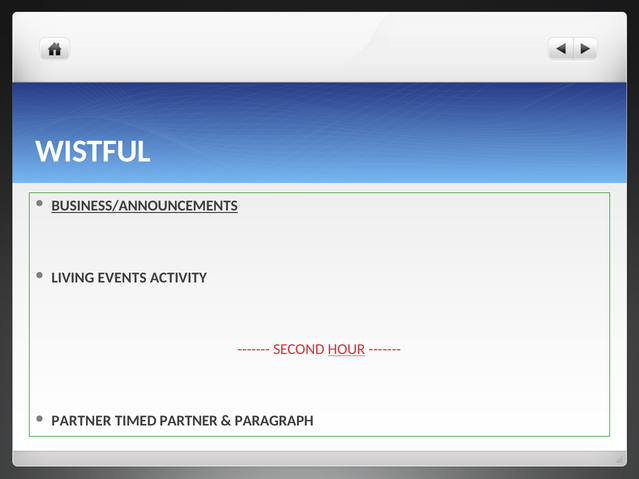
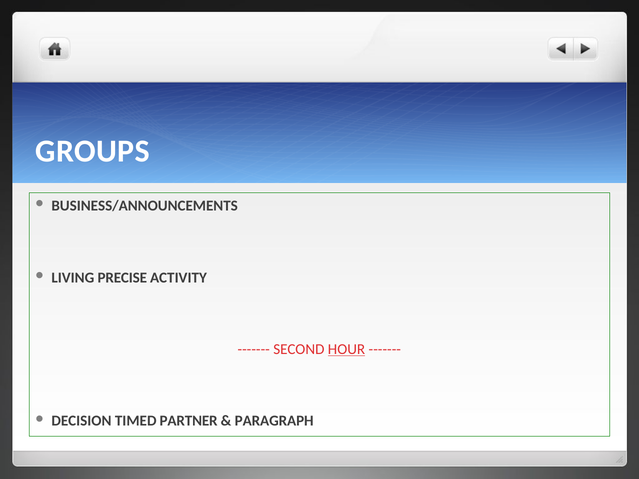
WISTFUL: WISTFUL -> GROUPS
BUSINESS/ANNOUNCEMENTS underline: present -> none
EVENTS: EVENTS -> PRECISE
PARTNER at (81, 421): PARTNER -> DECISION
